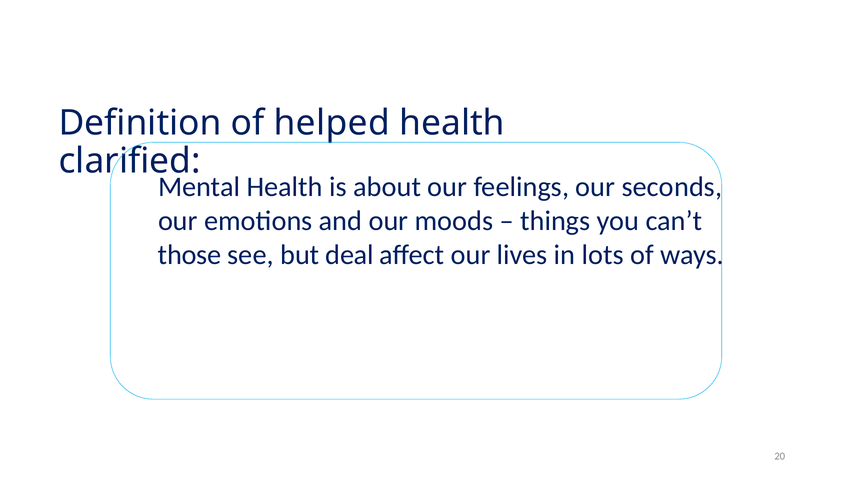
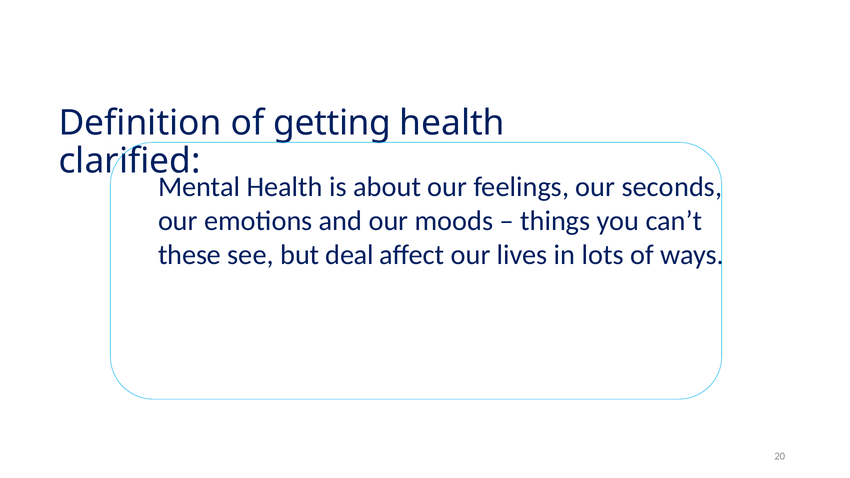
helped: helped -> getting
those: those -> these
